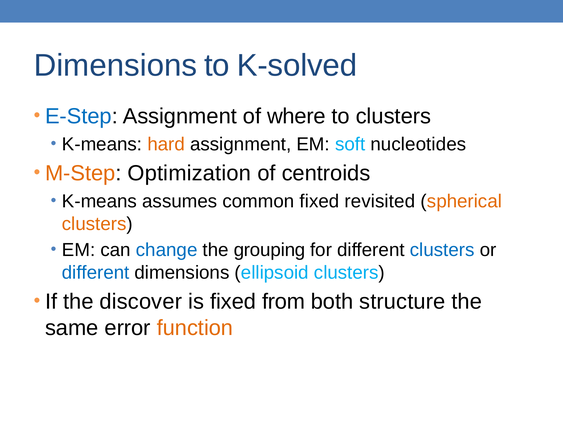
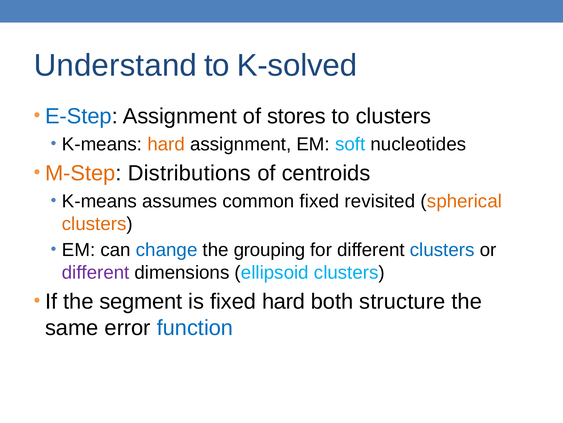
Dimensions at (115, 66): Dimensions -> Understand
where: where -> stores
Optimization: Optimization -> Distributions
different at (96, 272) colour: blue -> purple
discover: discover -> segment
fixed from: from -> hard
function colour: orange -> blue
